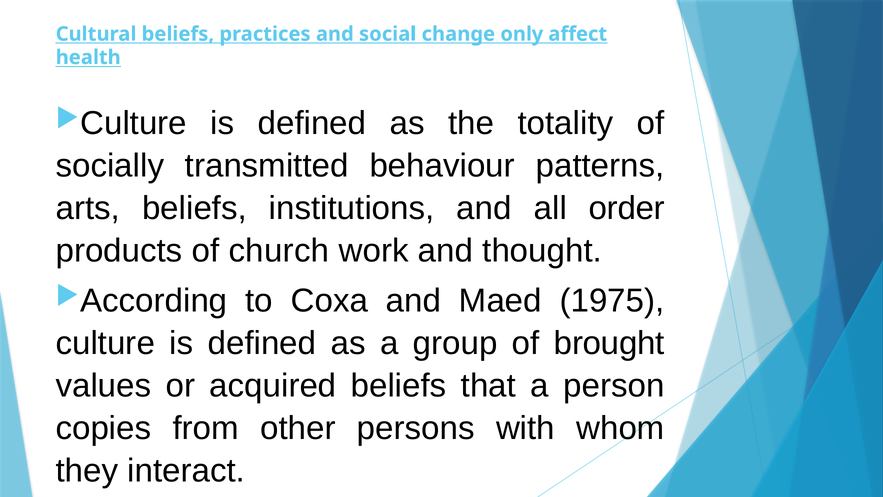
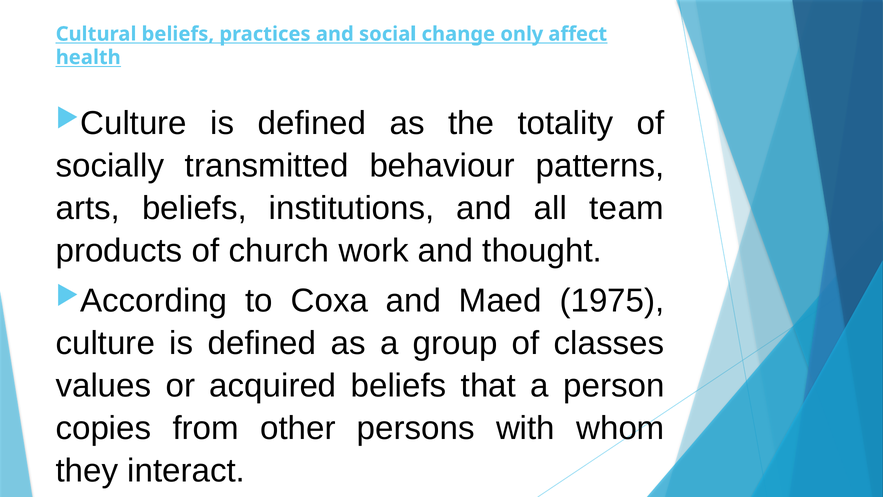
order: order -> team
brought: brought -> classes
